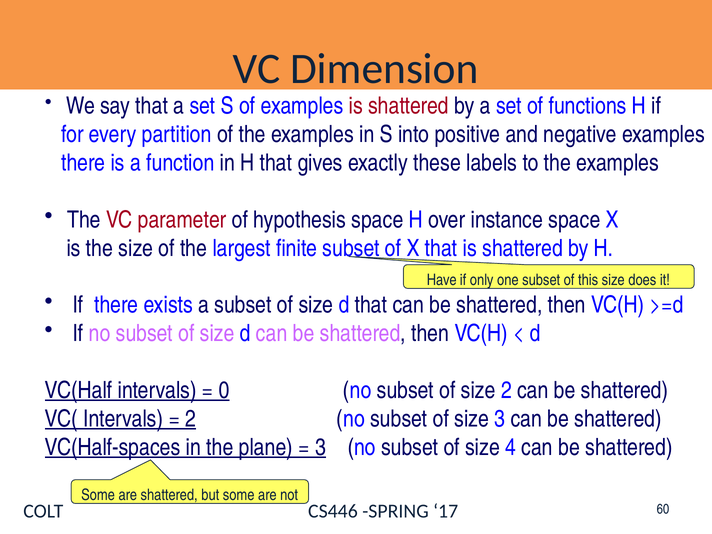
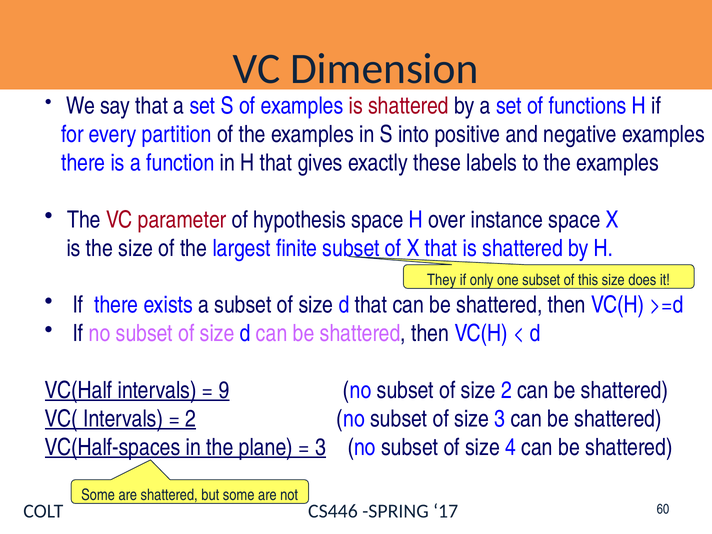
Have: Have -> They
0: 0 -> 9
